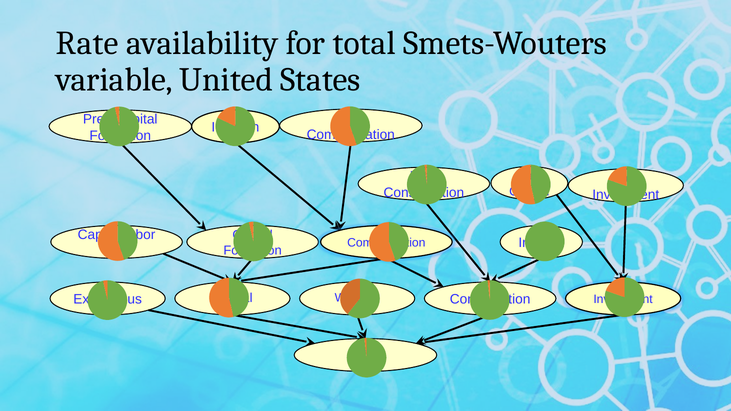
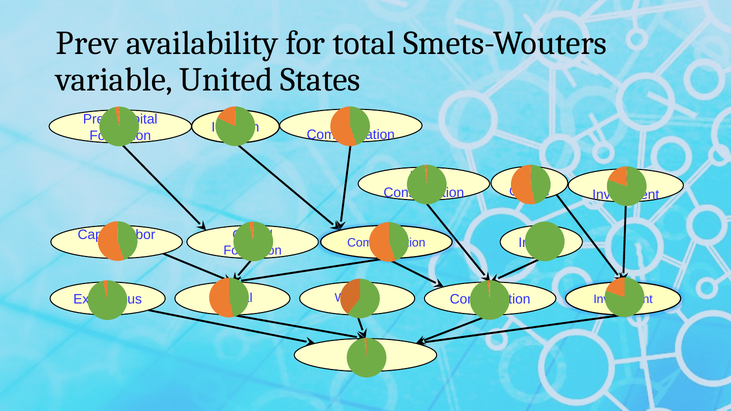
Rate at (87, 43): Rate -> Prev
